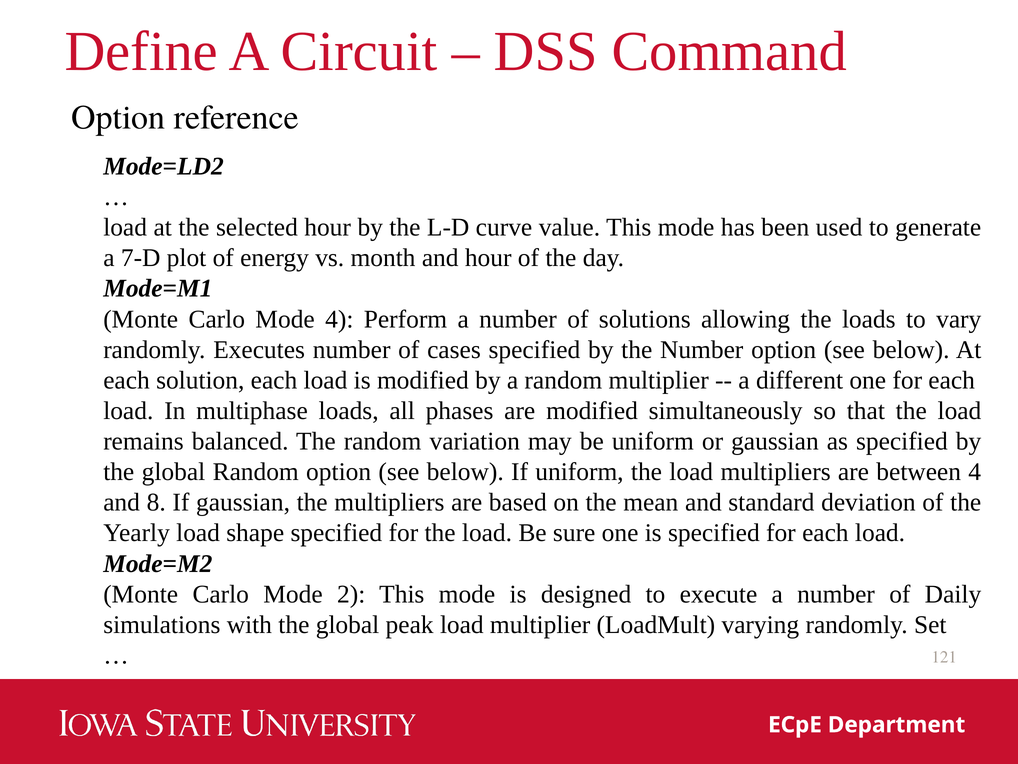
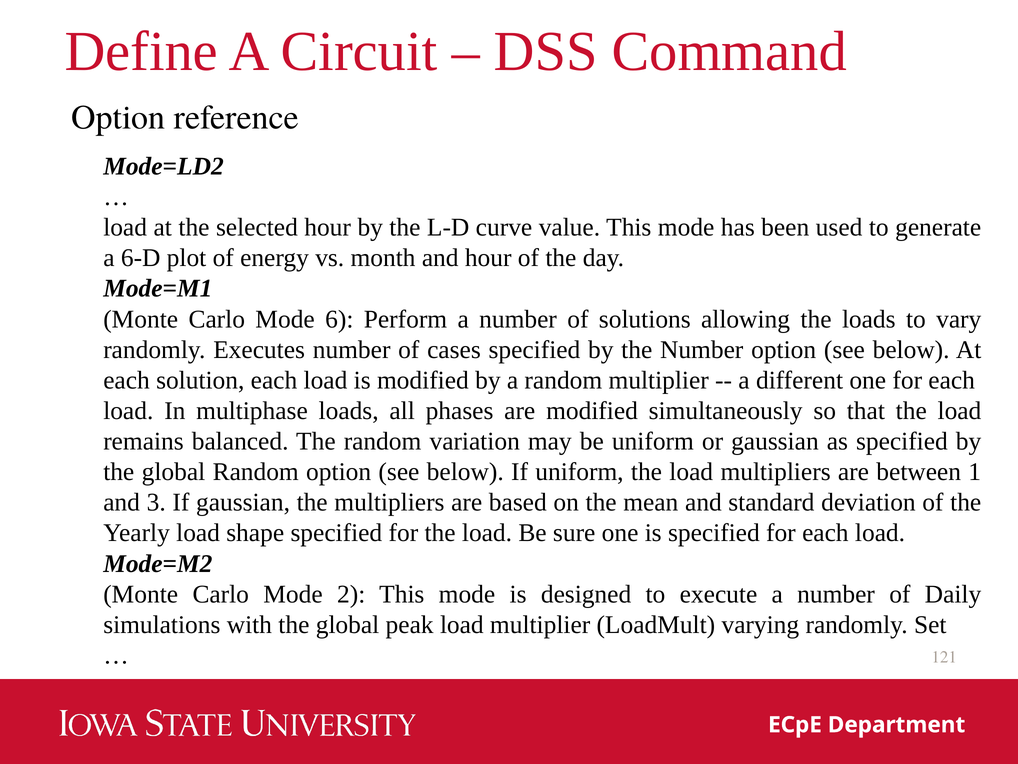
7‐D: 7‐D -> 6‐D
Mode 4: 4 -> 6
between 4: 4 -> 1
8: 8 -> 3
